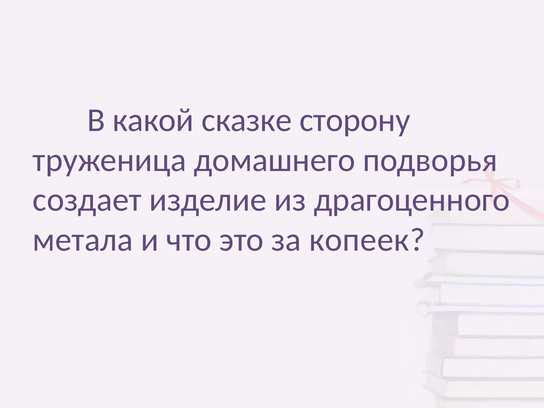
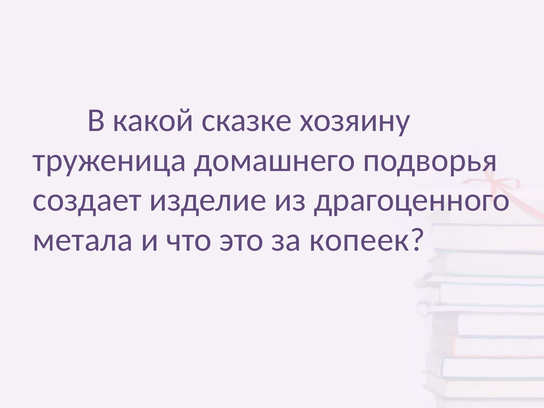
сторону: сторону -> хозяину
